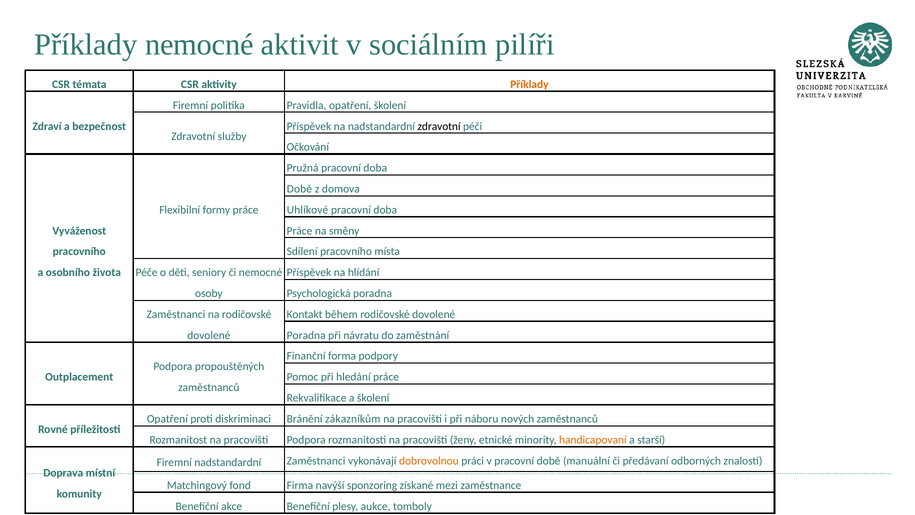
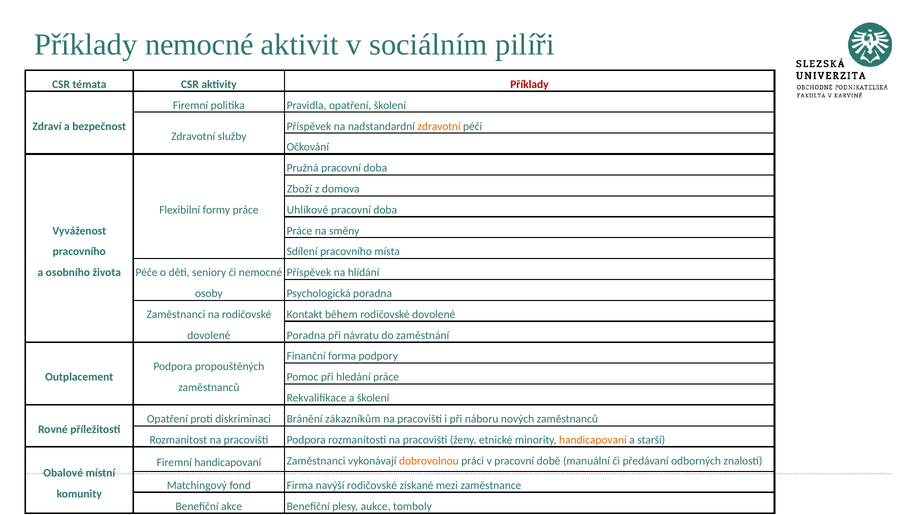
Příklady at (529, 84) colour: orange -> red
zdravotní at (439, 126) colour: black -> orange
Době at (299, 189): Době -> Zboží
Firemní nadstandardní: nadstandardní -> handicapovaní
Doprava: Doprava -> Obalové
navýší sponzoring: sponzoring -> rodičovské
